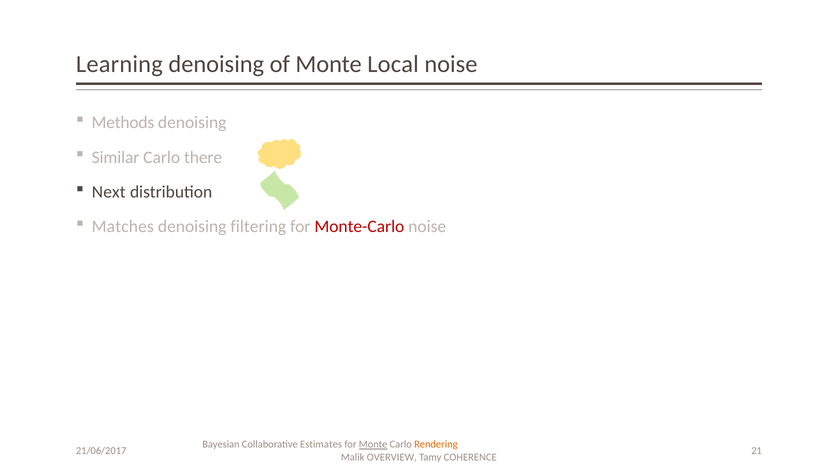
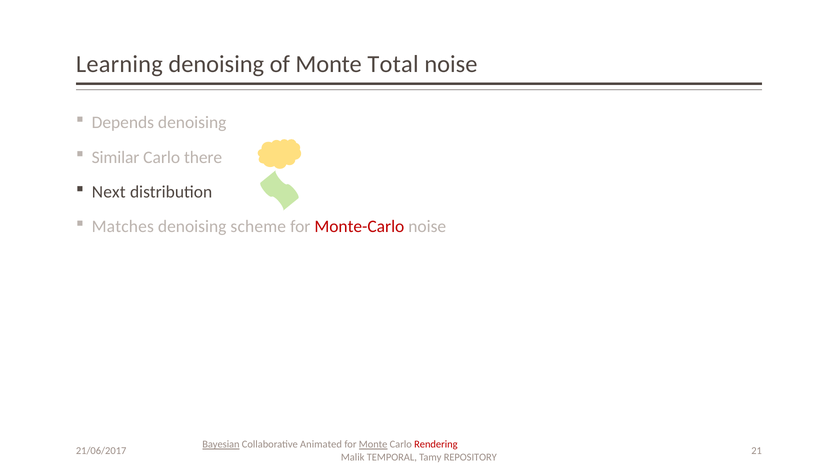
Local: Local -> Total
Methods: Methods -> Depends
filtering: filtering -> scheme
Bayesian underline: none -> present
Estimates: Estimates -> Animated
Rendering colour: orange -> red
OVERVIEW: OVERVIEW -> TEMPORAL
COHERENCE: COHERENCE -> REPOSITORY
